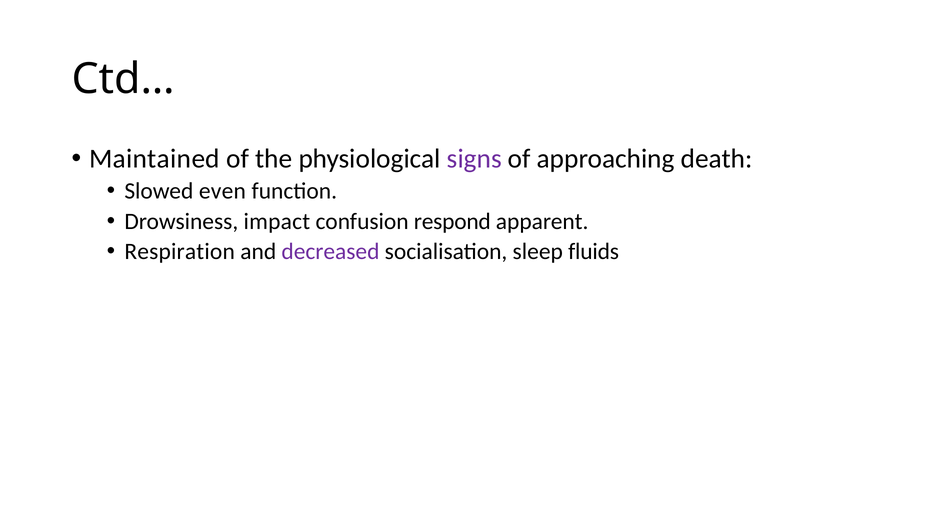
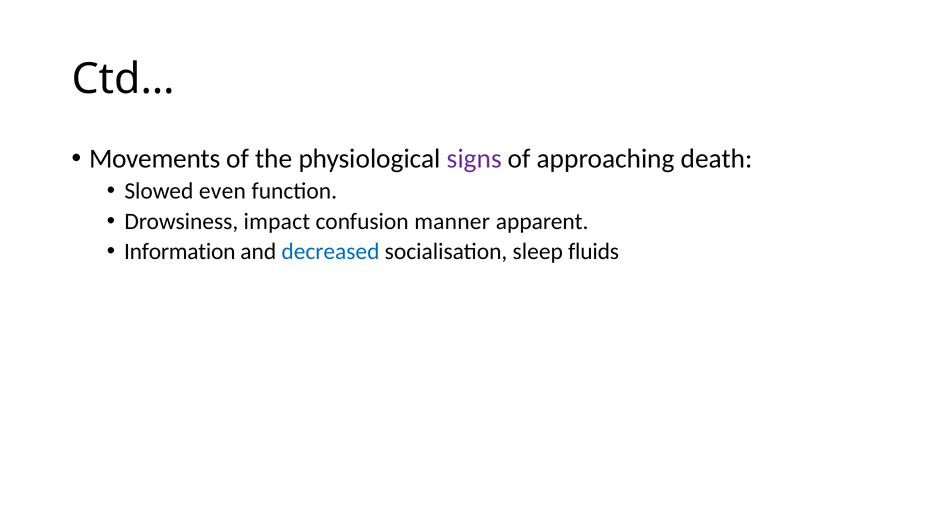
Maintained: Maintained -> Movements
respond: respond -> manner
Respiration: Respiration -> Information
decreased colour: purple -> blue
